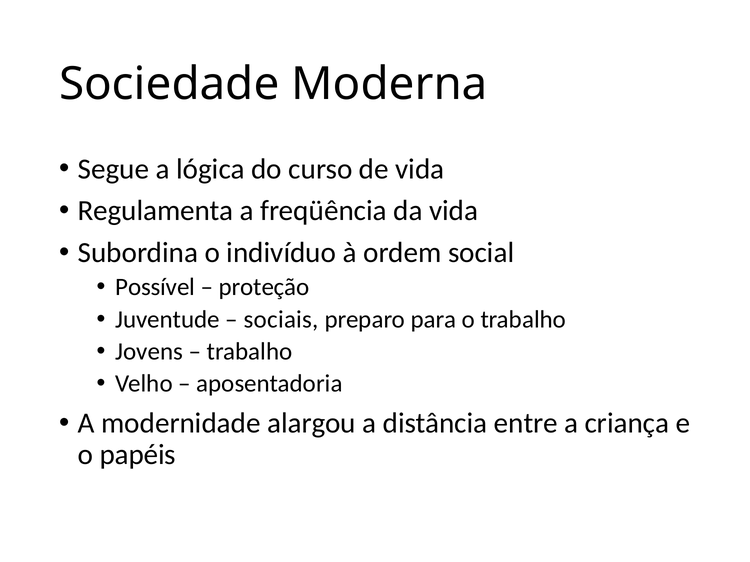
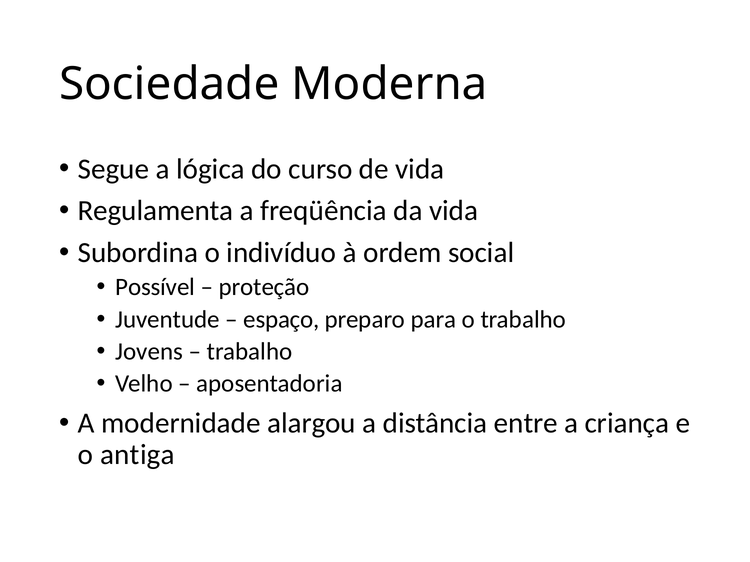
sociais: sociais -> espaço
papéis: papéis -> antiga
